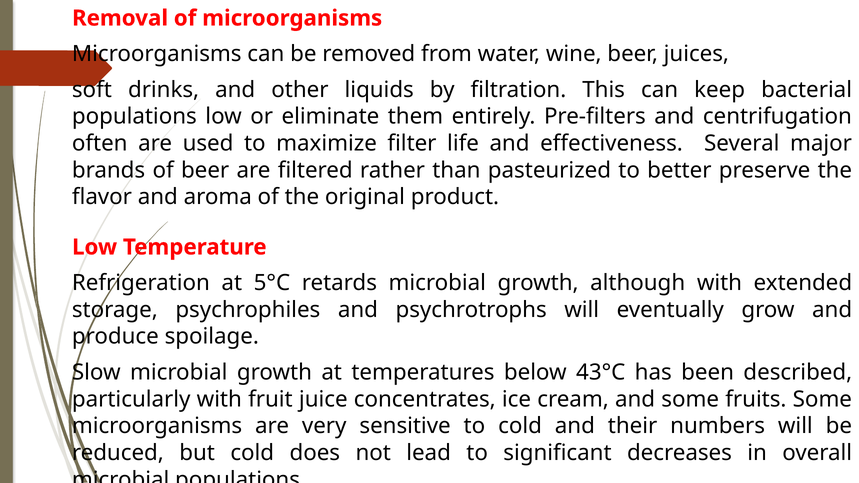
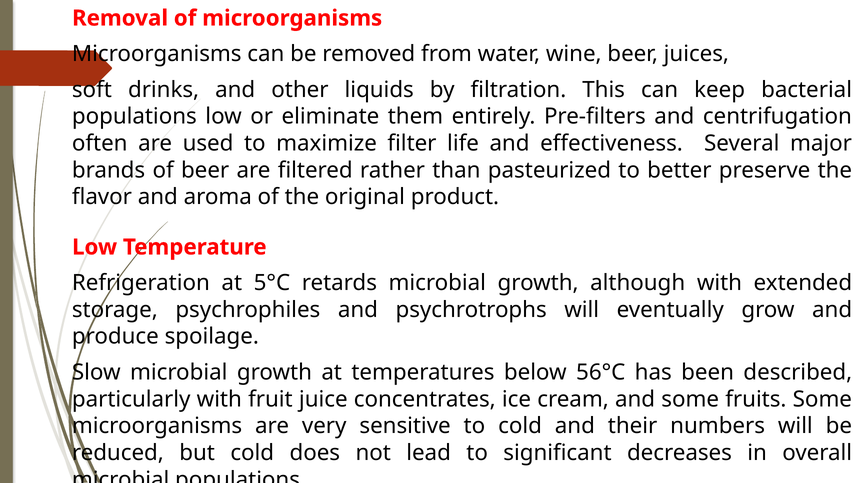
43°C: 43°C -> 56°C
